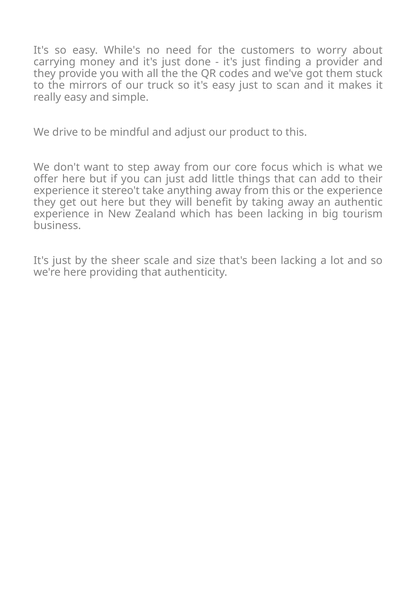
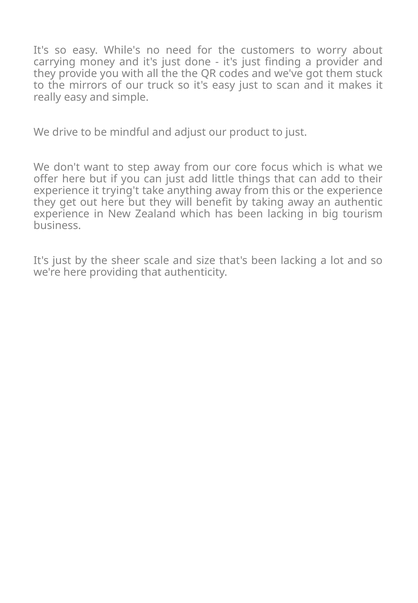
to this: this -> just
stereo't: stereo't -> trying't
